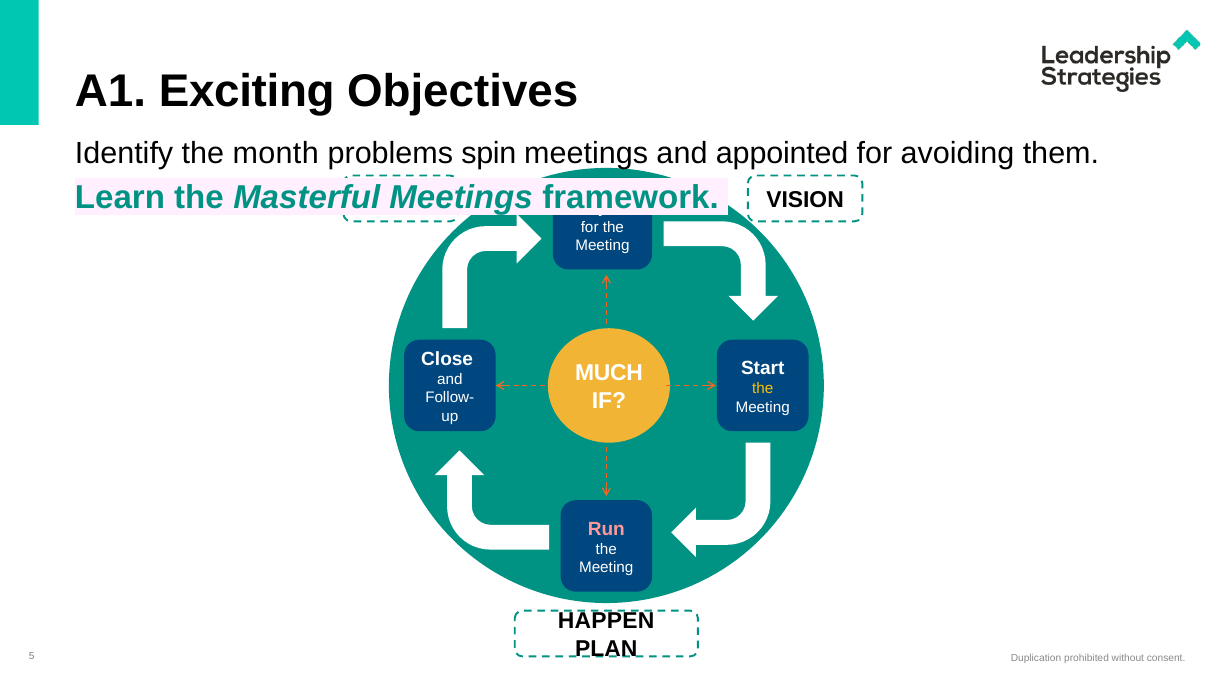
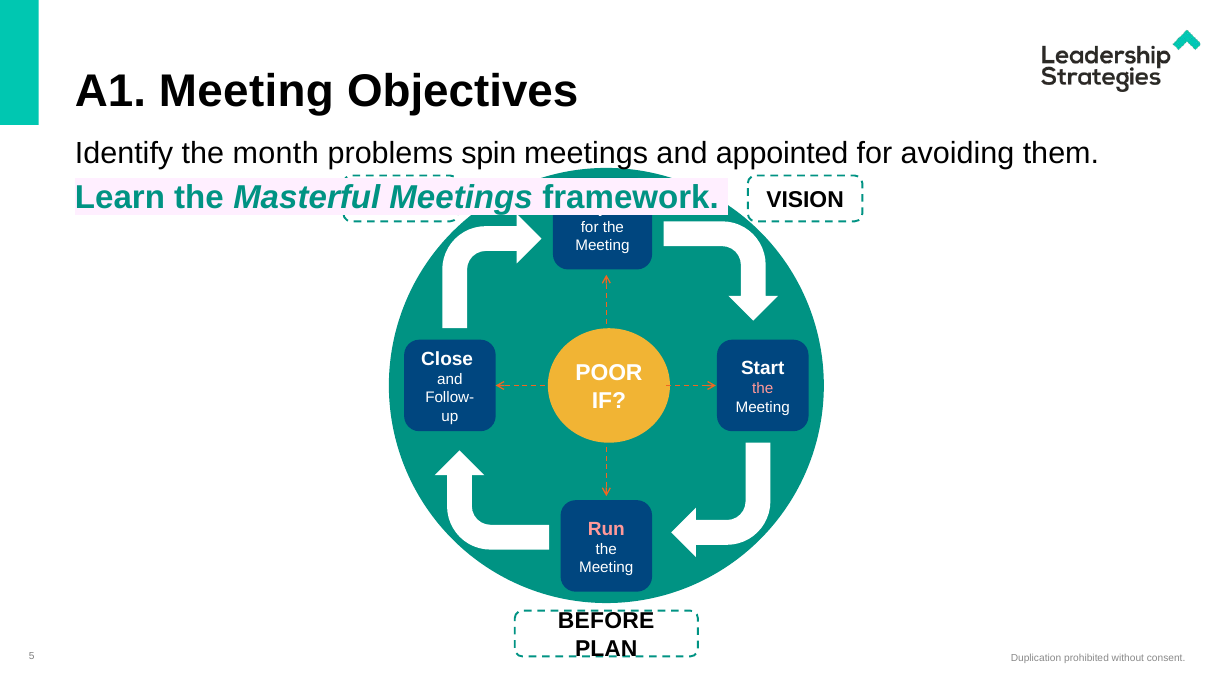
A1 Exciting: Exciting -> Meeting
MUCH: MUCH -> POOR
the at (763, 389) colour: yellow -> pink
HAPPEN: HAPPEN -> BEFORE
